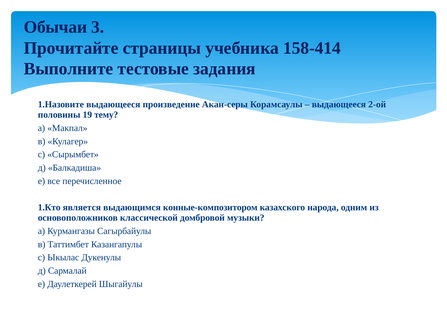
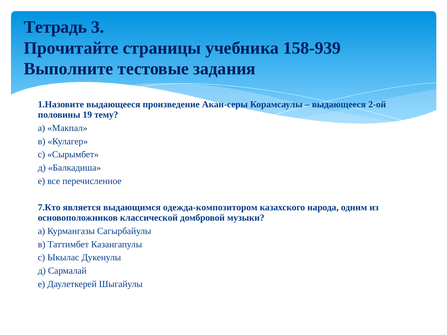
Обычаи: Обычаи -> Тетрадь
158-414: 158-414 -> 158-939
1.Кто: 1.Кто -> 7.Кто
конные-композитором: конные-композитором -> одежда-композитором
